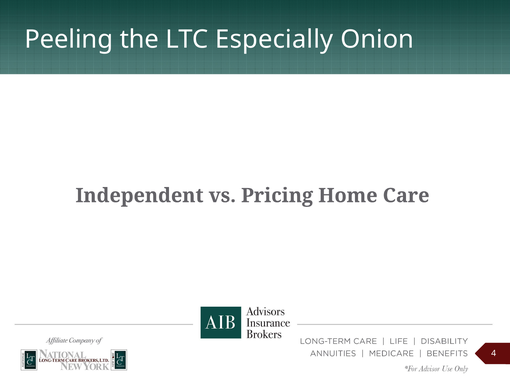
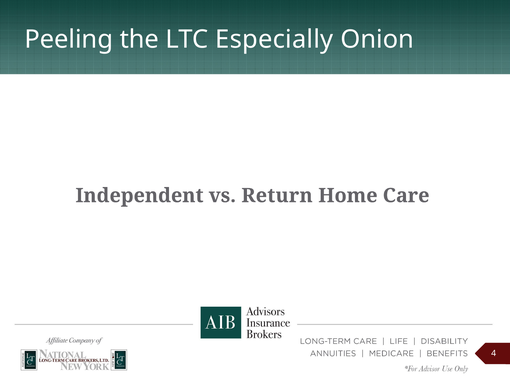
Pricing: Pricing -> Return
